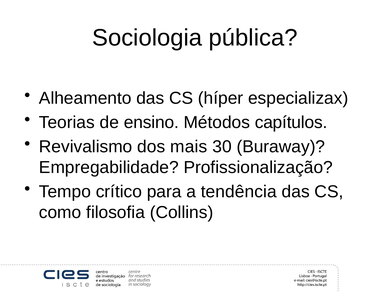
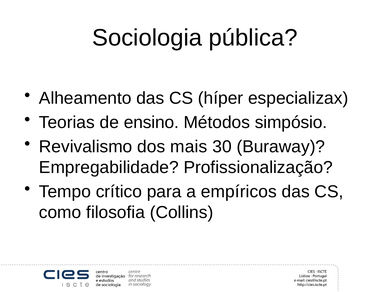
capítulos: capítulos -> simpósio
tendência: tendência -> empíricos
